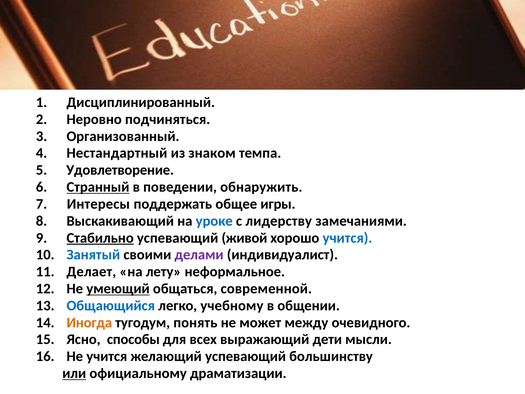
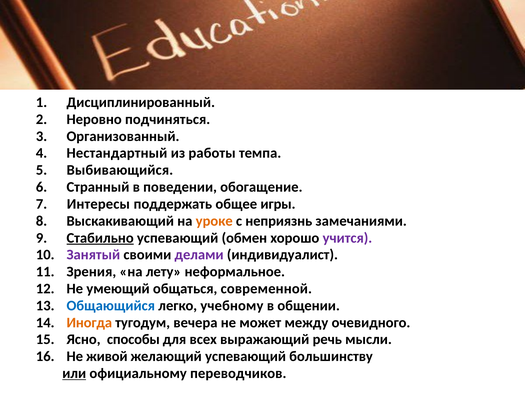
знаком: знаком -> работы
Удовлетворение: Удовлетворение -> Выбивающийся
Странный underline: present -> none
обнаружить: обнаружить -> обогащение
уроке colour: blue -> orange
лидерству: лидерству -> неприязнь
живой: живой -> обмен
учится at (347, 238) colour: blue -> purple
Занятый colour: blue -> purple
Делает: Делает -> Зрения
умеющий underline: present -> none
понять: понять -> вечера
дети: дети -> речь
Не учится: учится -> живой
драматизации: драматизации -> переводчиков
